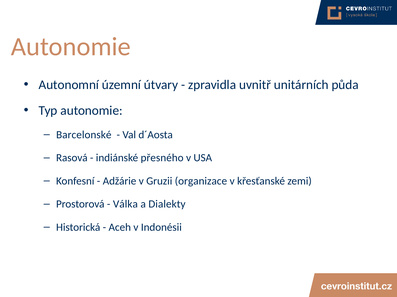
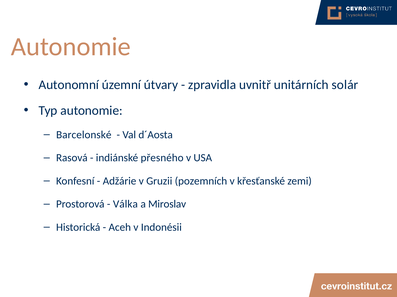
půda: půda -> solár
organizace: organizace -> pozemních
Dialekty: Dialekty -> Miroslav
